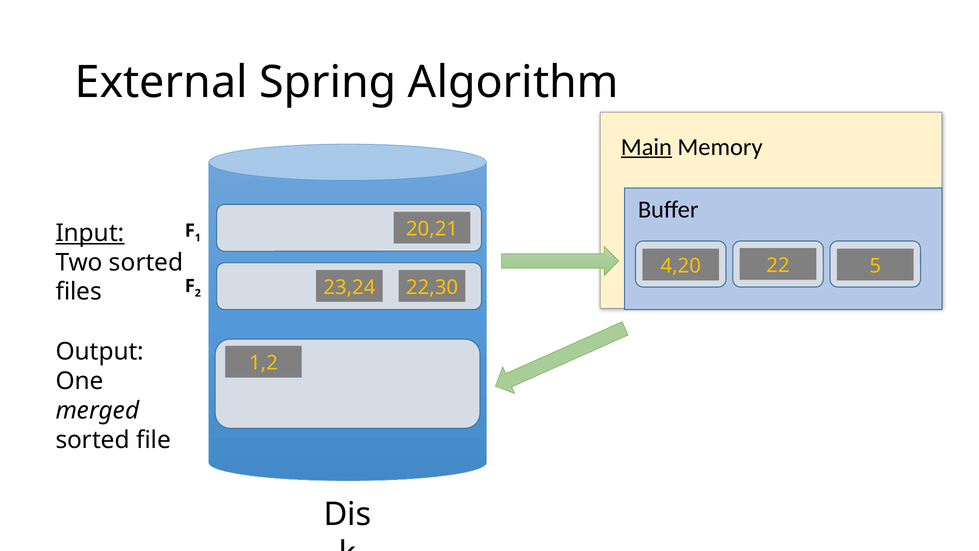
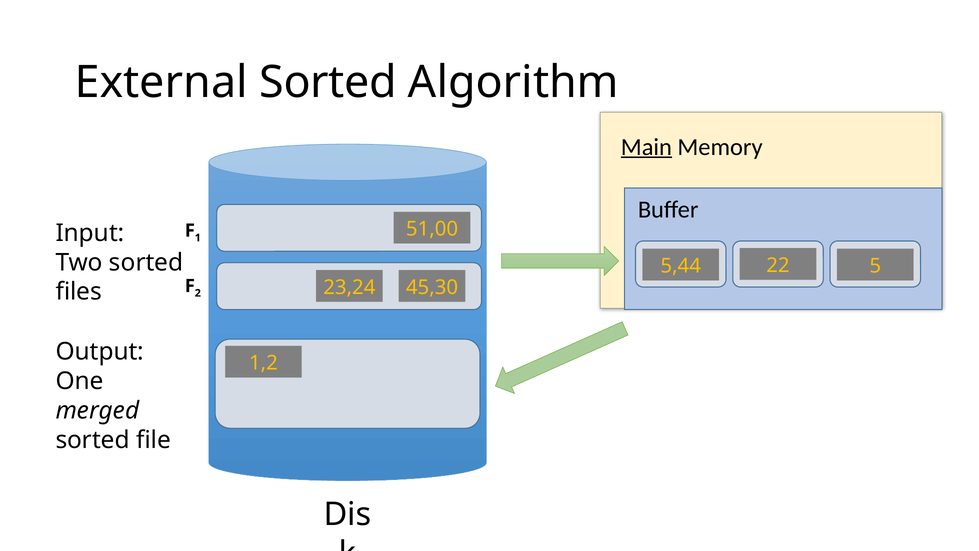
External Spring: Spring -> Sorted
20,21: 20,21 -> 51,00
Input underline: present -> none
4,20: 4,20 -> 5,44
22,30: 22,30 -> 45,30
